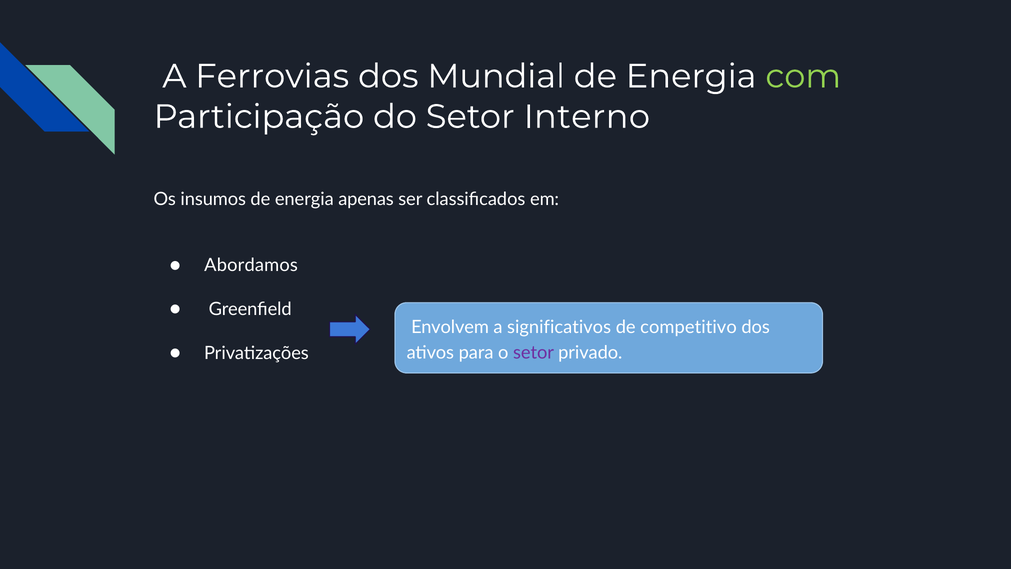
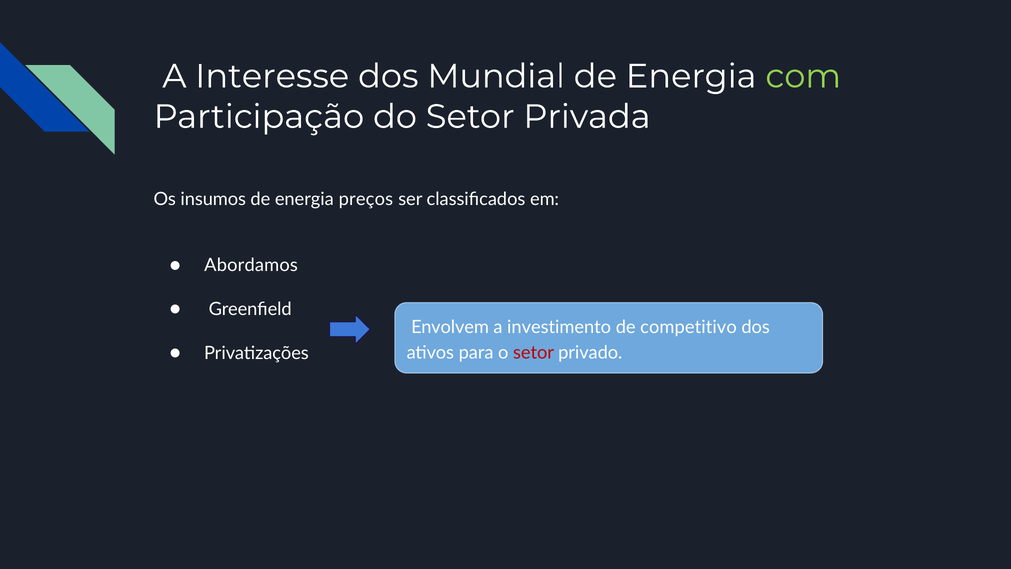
Ferrovias: Ferrovias -> Interesse
Interno: Interno -> Privada
apenas: apenas -> preços
significativos: significativos -> investimento
setor at (534, 352) colour: purple -> red
